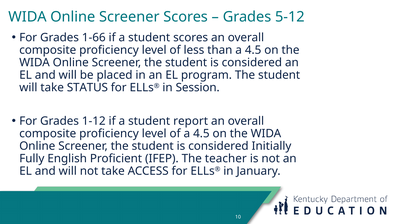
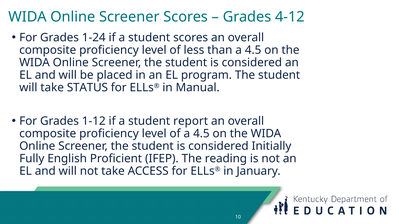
5-12: 5-12 -> 4-12
1-66: 1-66 -> 1-24
Session: Session -> Manual
teacher: teacher -> reading
